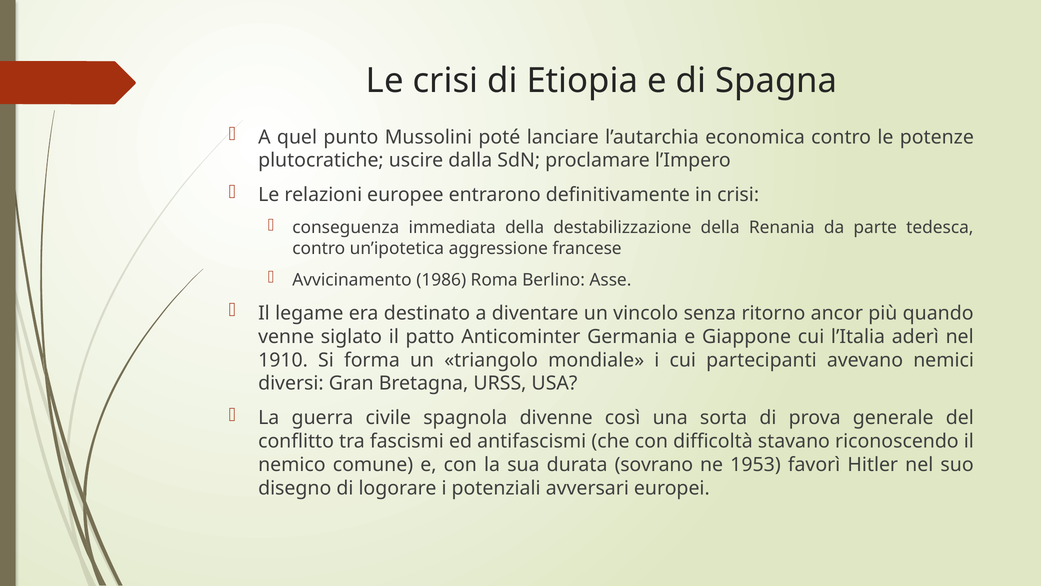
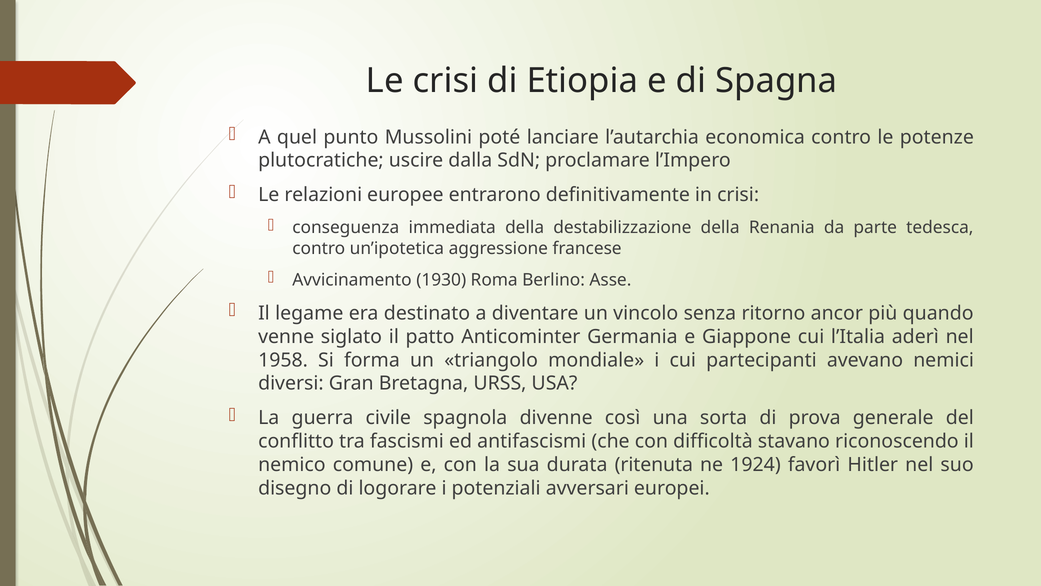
1986: 1986 -> 1930
1910: 1910 -> 1958
sovrano: sovrano -> ritenuta
1953: 1953 -> 1924
